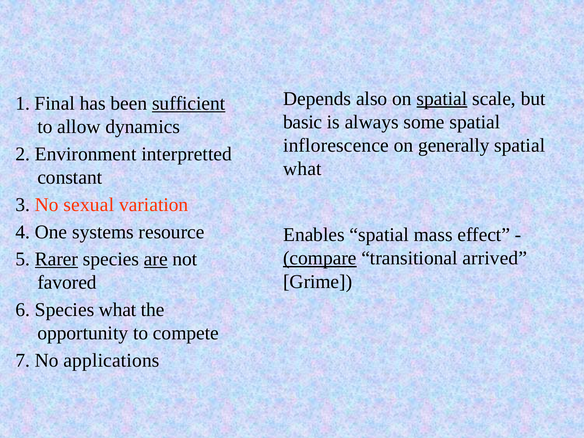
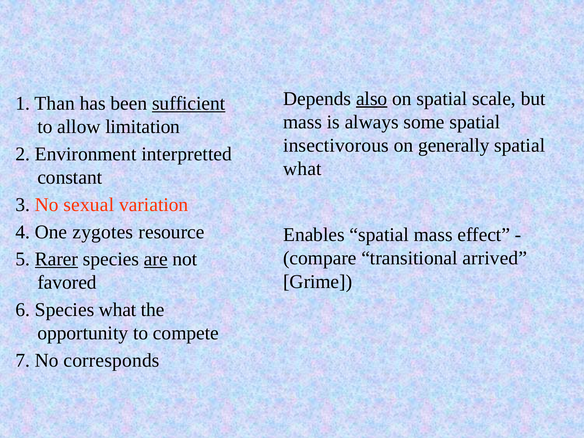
also underline: none -> present
spatial at (442, 99) underline: present -> none
Final: Final -> Than
basic at (303, 122): basic -> mass
dynamics: dynamics -> limitation
inflorescence: inflorescence -> insectivorous
systems: systems -> zygotes
compare underline: present -> none
applications: applications -> corresponds
